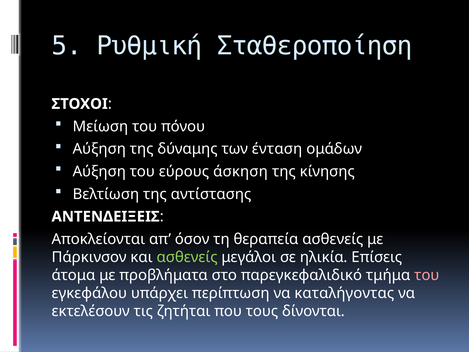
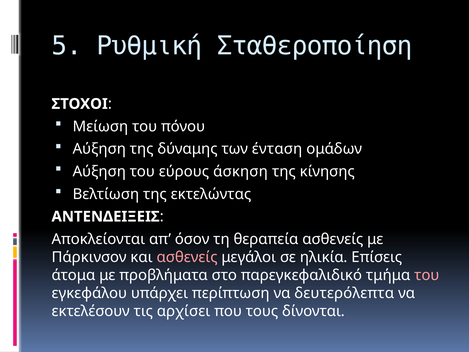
αντίστασης: αντίστασης -> εκτελώντας
ασθενείς at (187, 257) colour: light green -> pink
καταλήγοντας: καταλήγοντας -> δευτερόλεπτα
ζητήται: ζητήται -> αρχίσει
